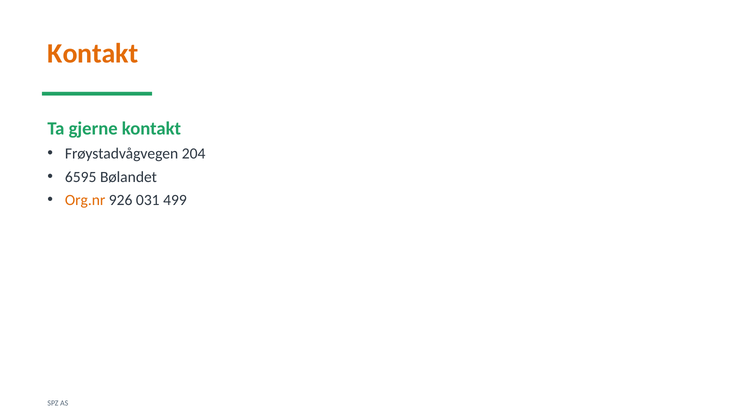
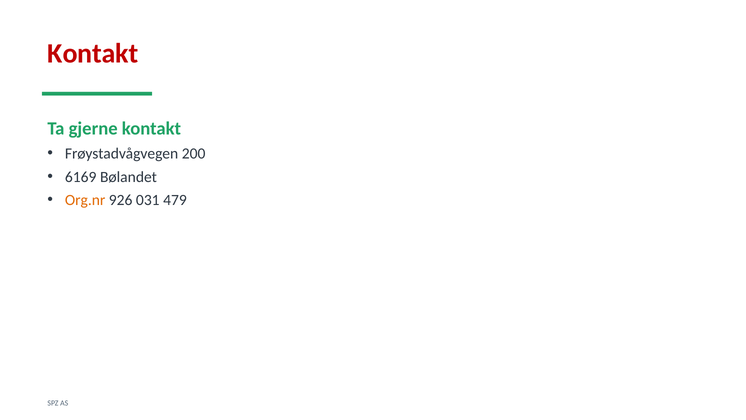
Kontakt at (93, 53) colour: orange -> red
204: 204 -> 200
6595: 6595 -> 6169
499: 499 -> 479
